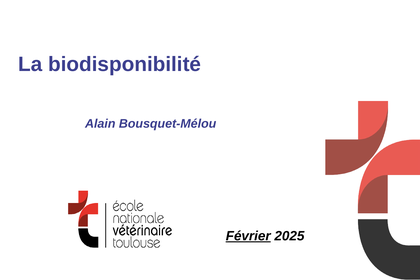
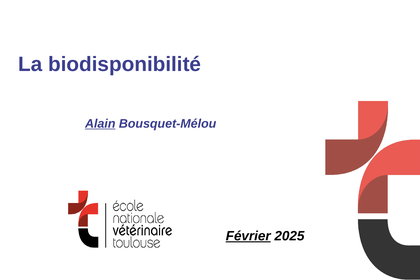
Alain underline: none -> present
